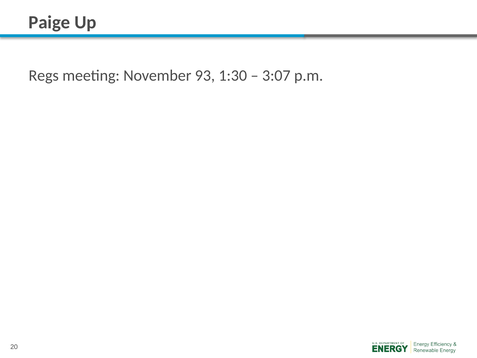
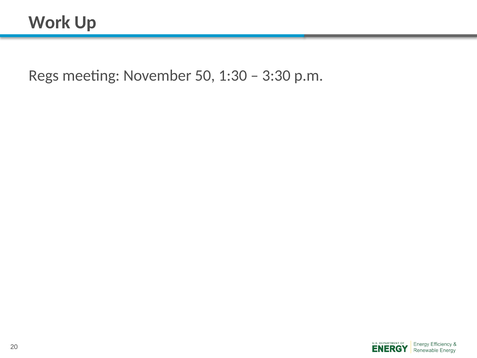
Paige: Paige -> Work
93: 93 -> 50
3:07: 3:07 -> 3:30
